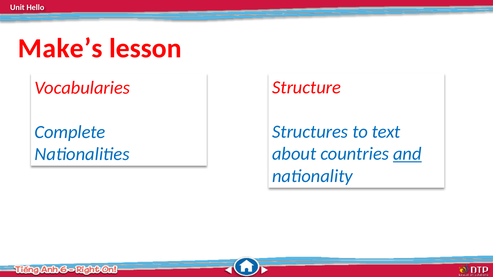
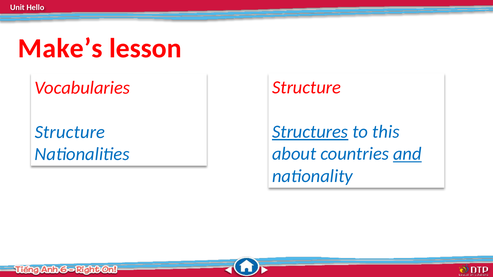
Structures underline: none -> present
text: text -> this
Complete at (70, 132): Complete -> Structure
